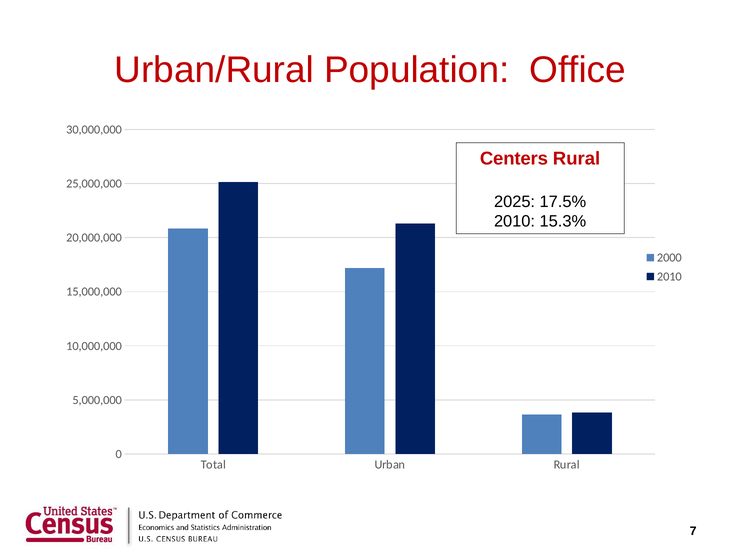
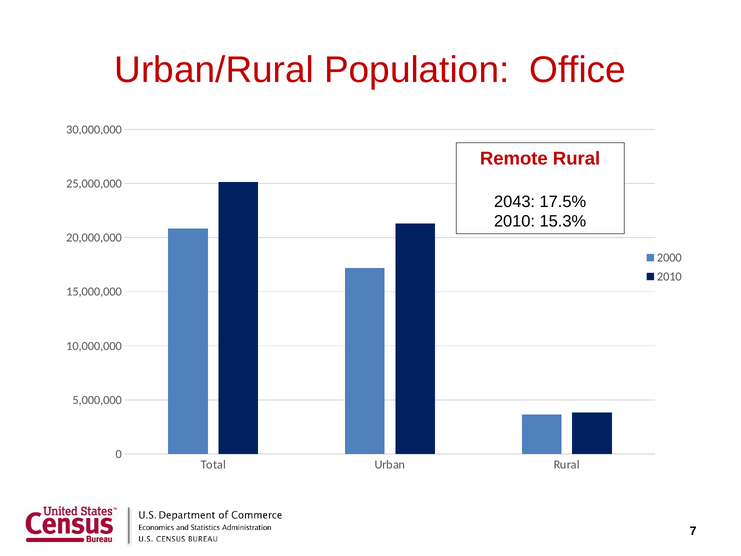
Centers: Centers -> Remote
2025: 2025 -> 2043
